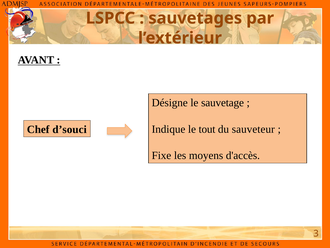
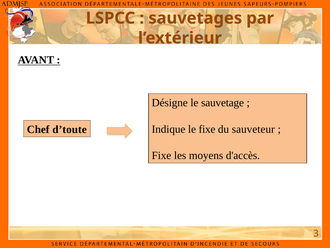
le tout: tout -> fixe
d’souci: d’souci -> d’toute
